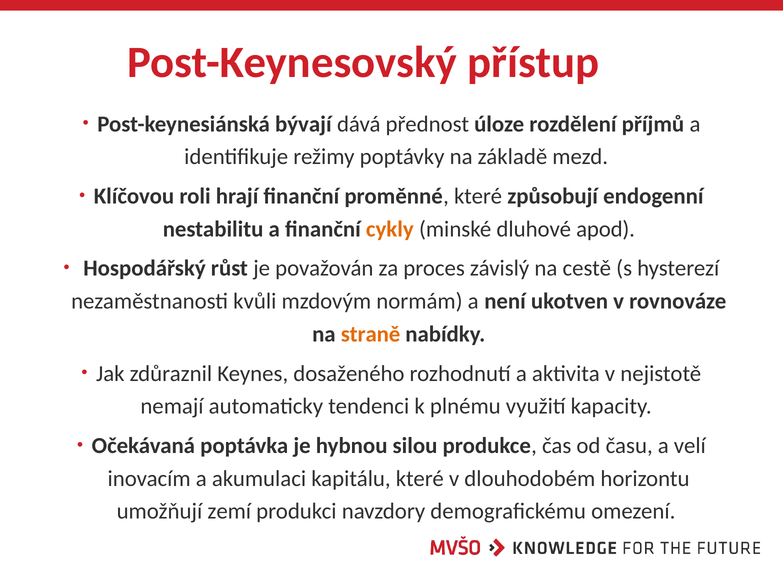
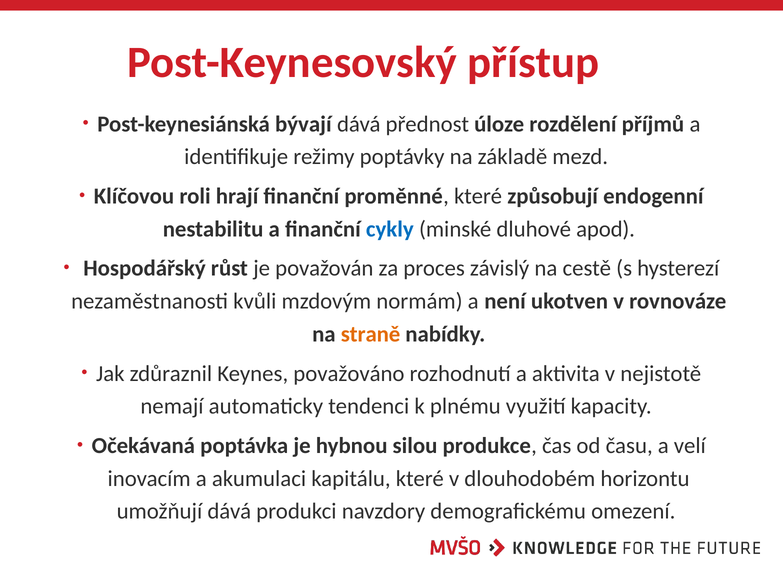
cykly colour: orange -> blue
dosaženého: dosaženého -> považováno
umožňují zemí: zemí -> dává
